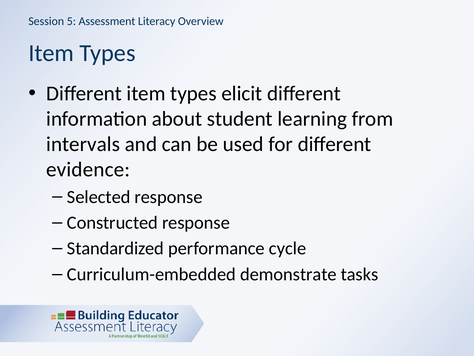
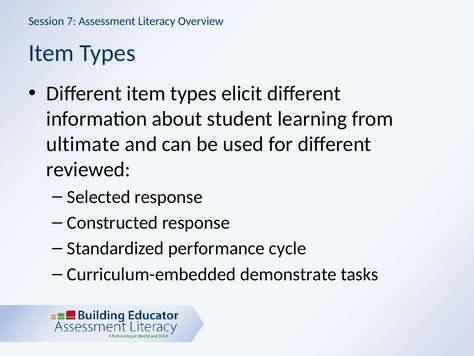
5: 5 -> 7
intervals: intervals -> ultimate
evidence: evidence -> reviewed
